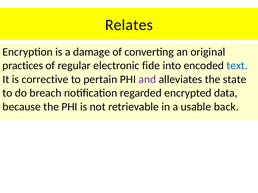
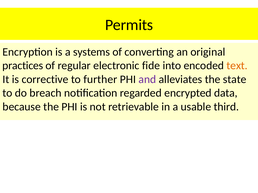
Relates: Relates -> Permits
damage: damage -> systems
text colour: blue -> orange
pertain: pertain -> further
back: back -> third
